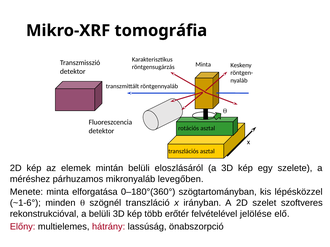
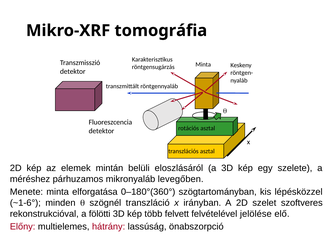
a belüli: belüli -> fölötti
erőtér: erőtér -> felvett
